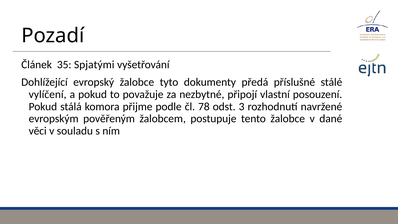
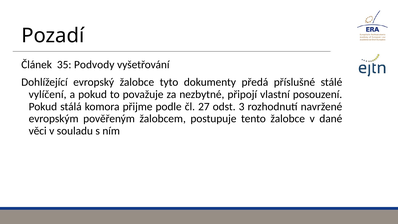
Spjatými: Spjatými -> Podvody
78: 78 -> 27
